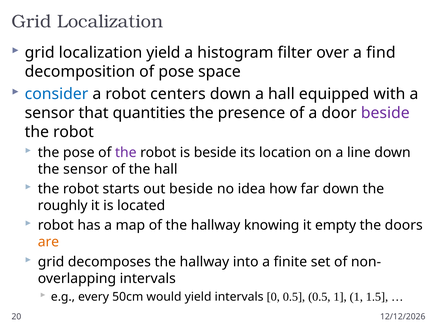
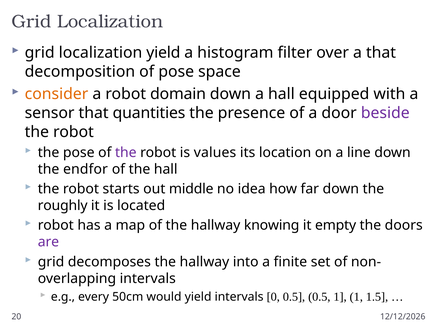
a find: find -> that
consider colour: blue -> orange
centers: centers -> domain
is beside: beside -> values
the sensor: sensor -> endfor
out beside: beside -> middle
are colour: orange -> purple
